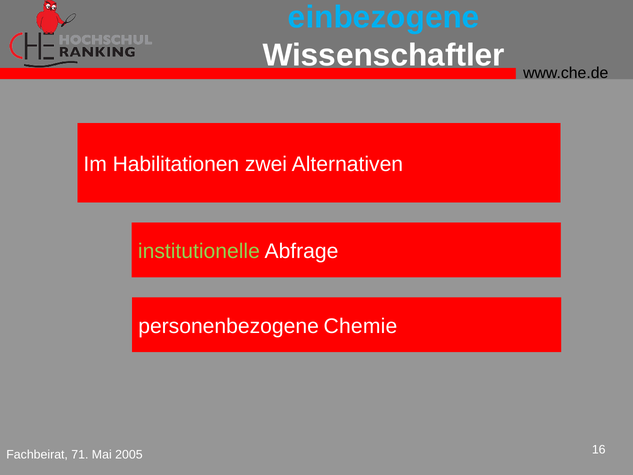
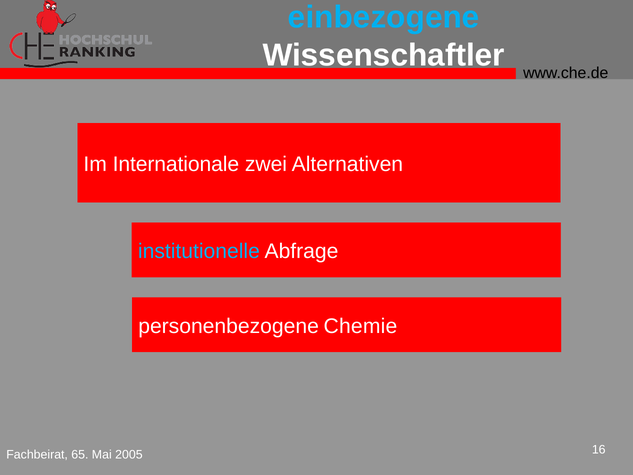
Habilitationen: Habilitationen -> Internationale
institutionelle colour: light green -> light blue
71: 71 -> 65
